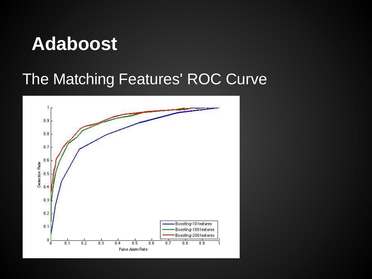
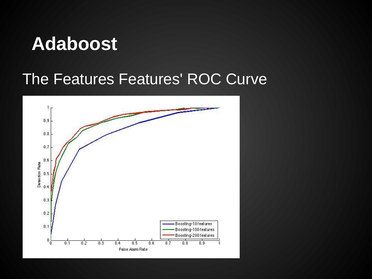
The Matching: Matching -> Features
